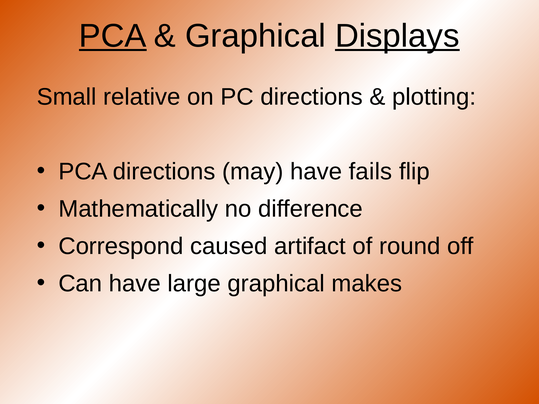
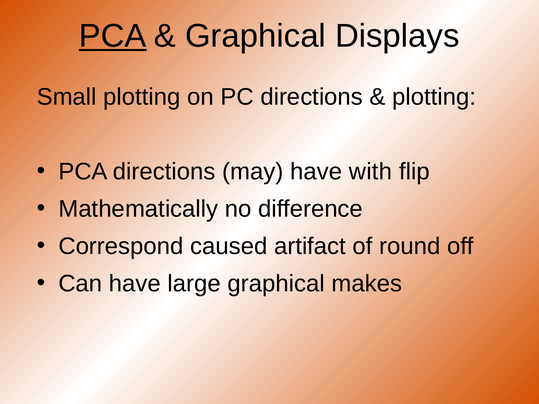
Displays underline: present -> none
Small relative: relative -> plotting
fails: fails -> with
